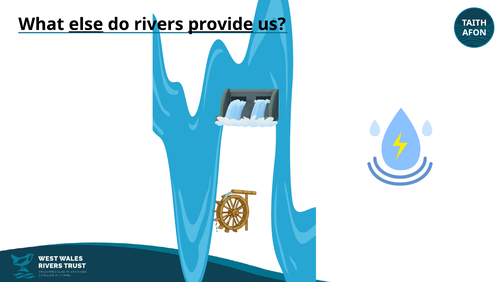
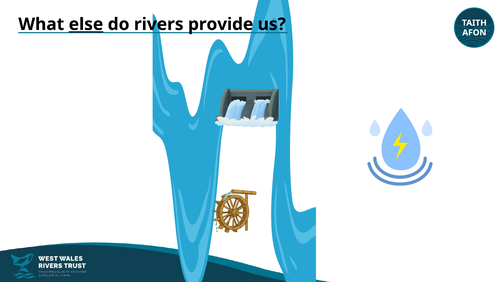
provide underline: present -> none
